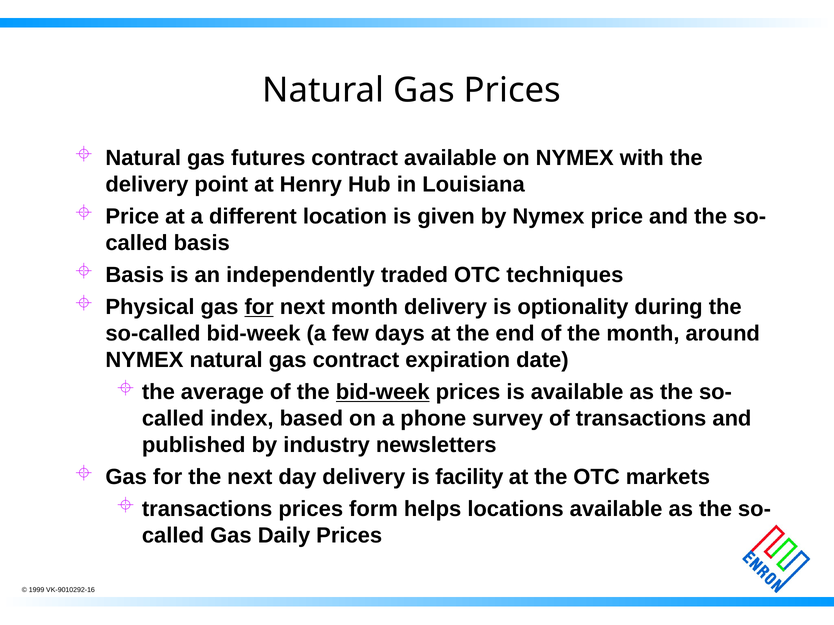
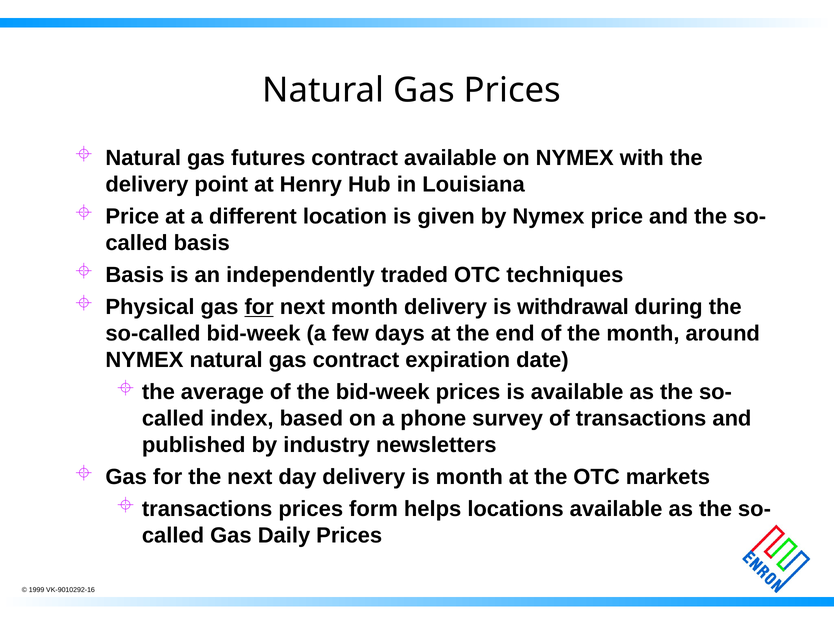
optionality: optionality -> withdrawal
bid-week at (383, 392) underline: present -> none
is facility: facility -> month
